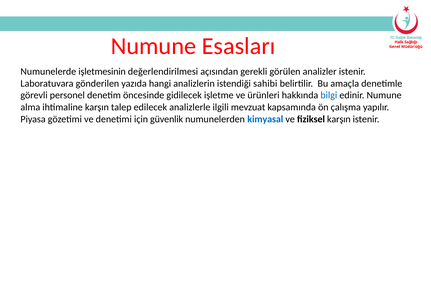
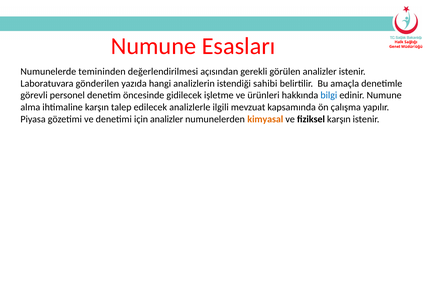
işletmesinin: işletmesinin -> temininden
için güvenlik: güvenlik -> analizler
kimyasal colour: blue -> orange
